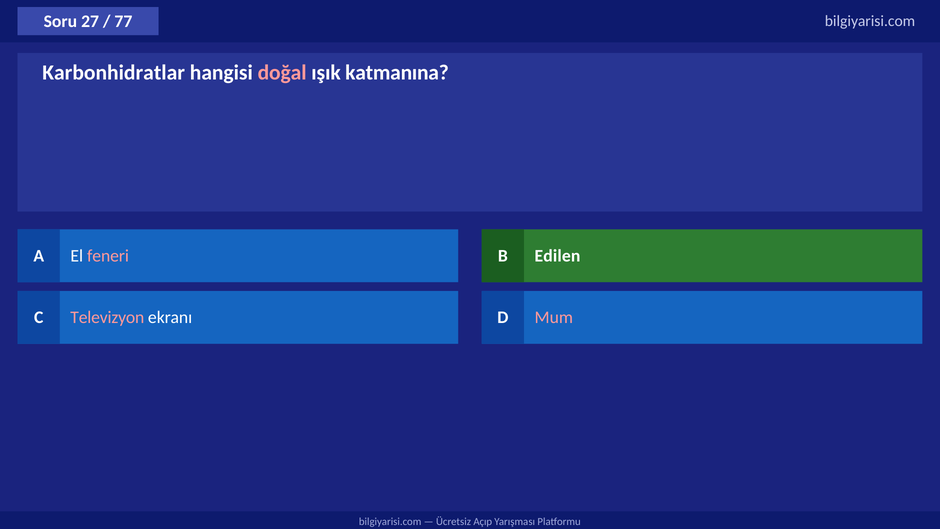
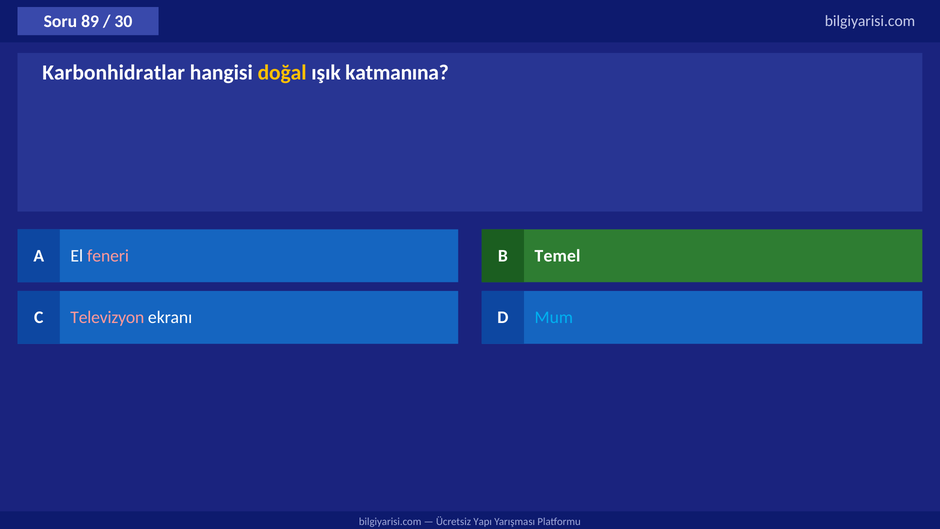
27: 27 -> 89
77: 77 -> 30
doğal colour: pink -> yellow
Edilen: Edilen -> Temel
Mum colour: pink -> light blue
Açıp: Açıp -> Yapı
